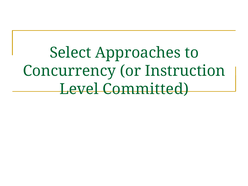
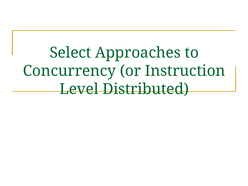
Committed: Committed -> Distributed
